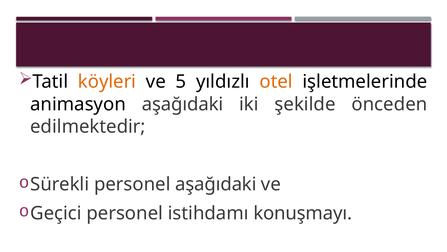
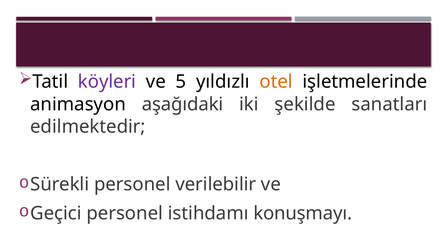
köyleri colour: orange -> purple
önceden: önceden -> sanatları
personel aşağıdaki: aşağıdaki -> verilebilir
